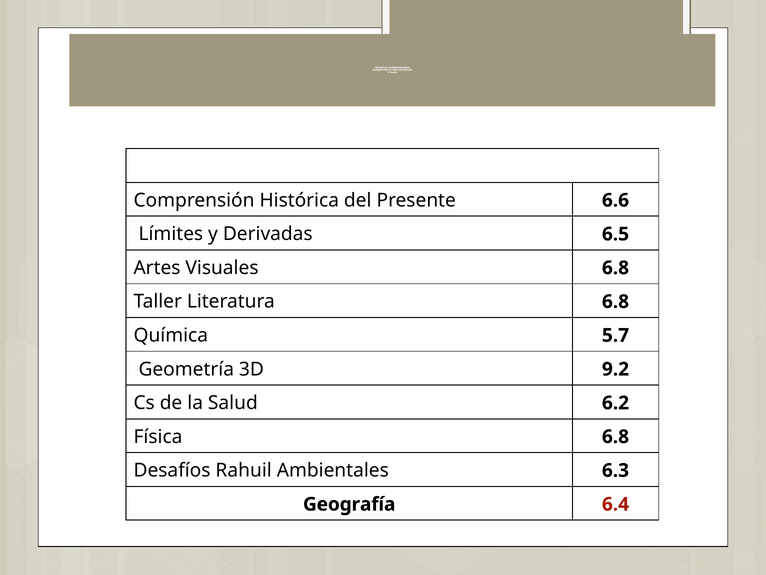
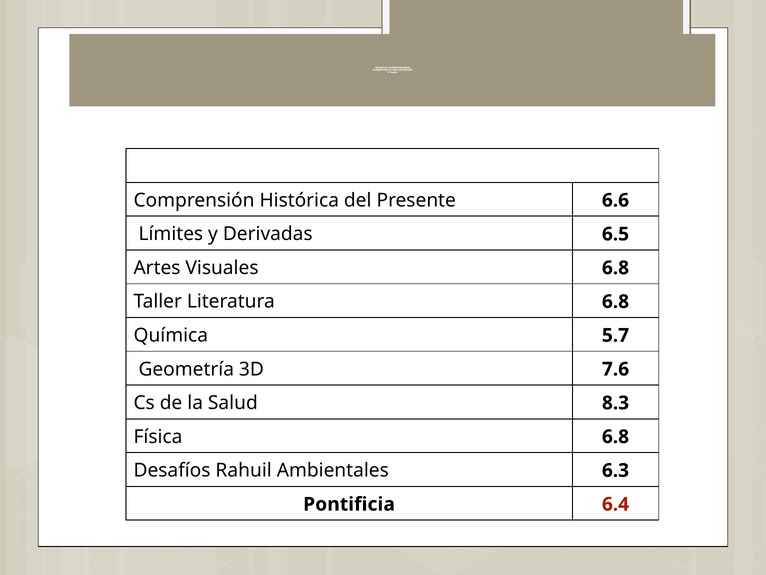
9.2: 9.2 -> 7.6
6.2: 6.2 -> 8.3
Geografía: Geografía -> Pontificia
